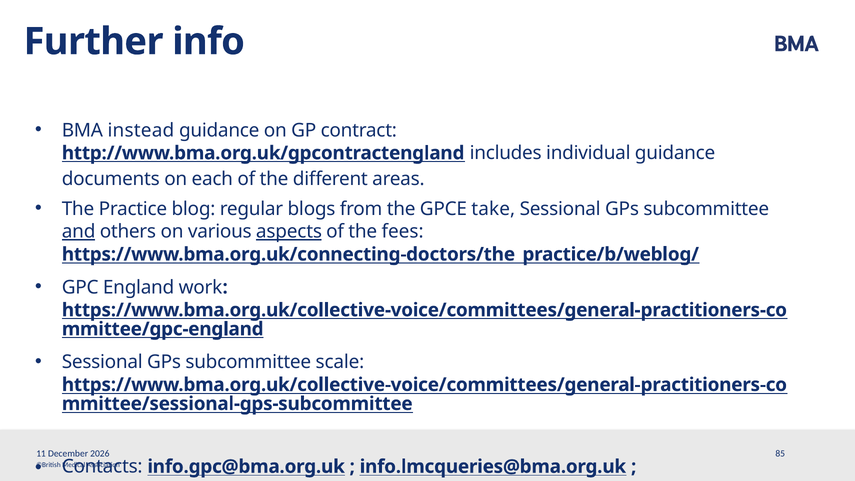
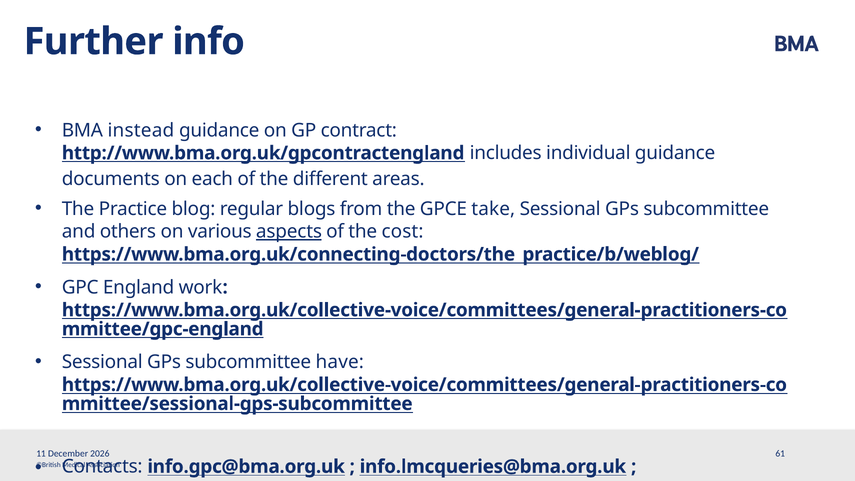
and underline: present -> none
fees: fees -> cost
scale: scale -> have
85: 85 -> 61
